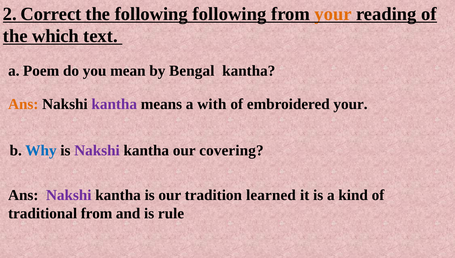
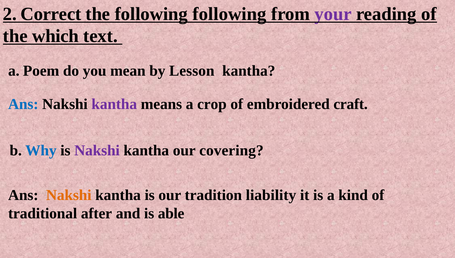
your at (333, 14) colour: orange -> purple
Bengal: Bengal -> Lesson
Ans at (23, 104) colour: orange -> blue
with: with -> crop
embroidered your: your -> craft
Nakshi at (69, 195) colour: purple -> orange
learned: learned -> liability
traditional from: from -> after
rule: rule -> able
